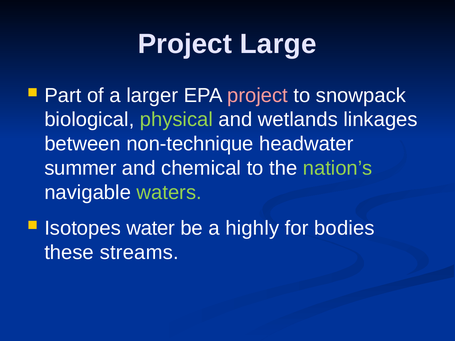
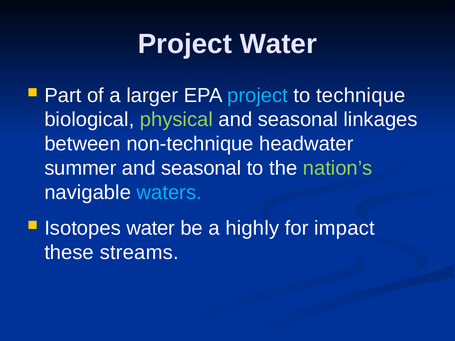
Project Large: Large -> Water
project at (258, 95) colour: pink -> light blue
snowpack: snowpack -> technique
wetlands at (298, 120): wetlands -> seasonal
chemical at (201, 168): chemical -> seasonal
waters colour: light green -> light blue
bodies: bodies -> impact
